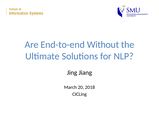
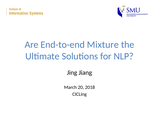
Without: Without -> Mixture
